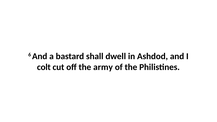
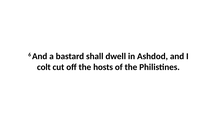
army: army -> hosts
